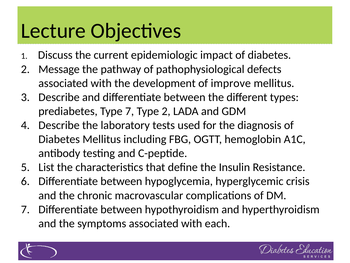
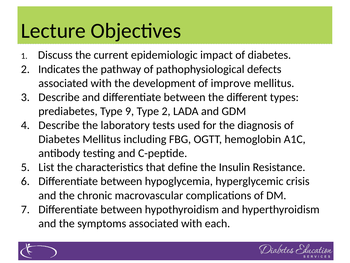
Message: Message -> Indicates
Type 7: 7 -> 9
